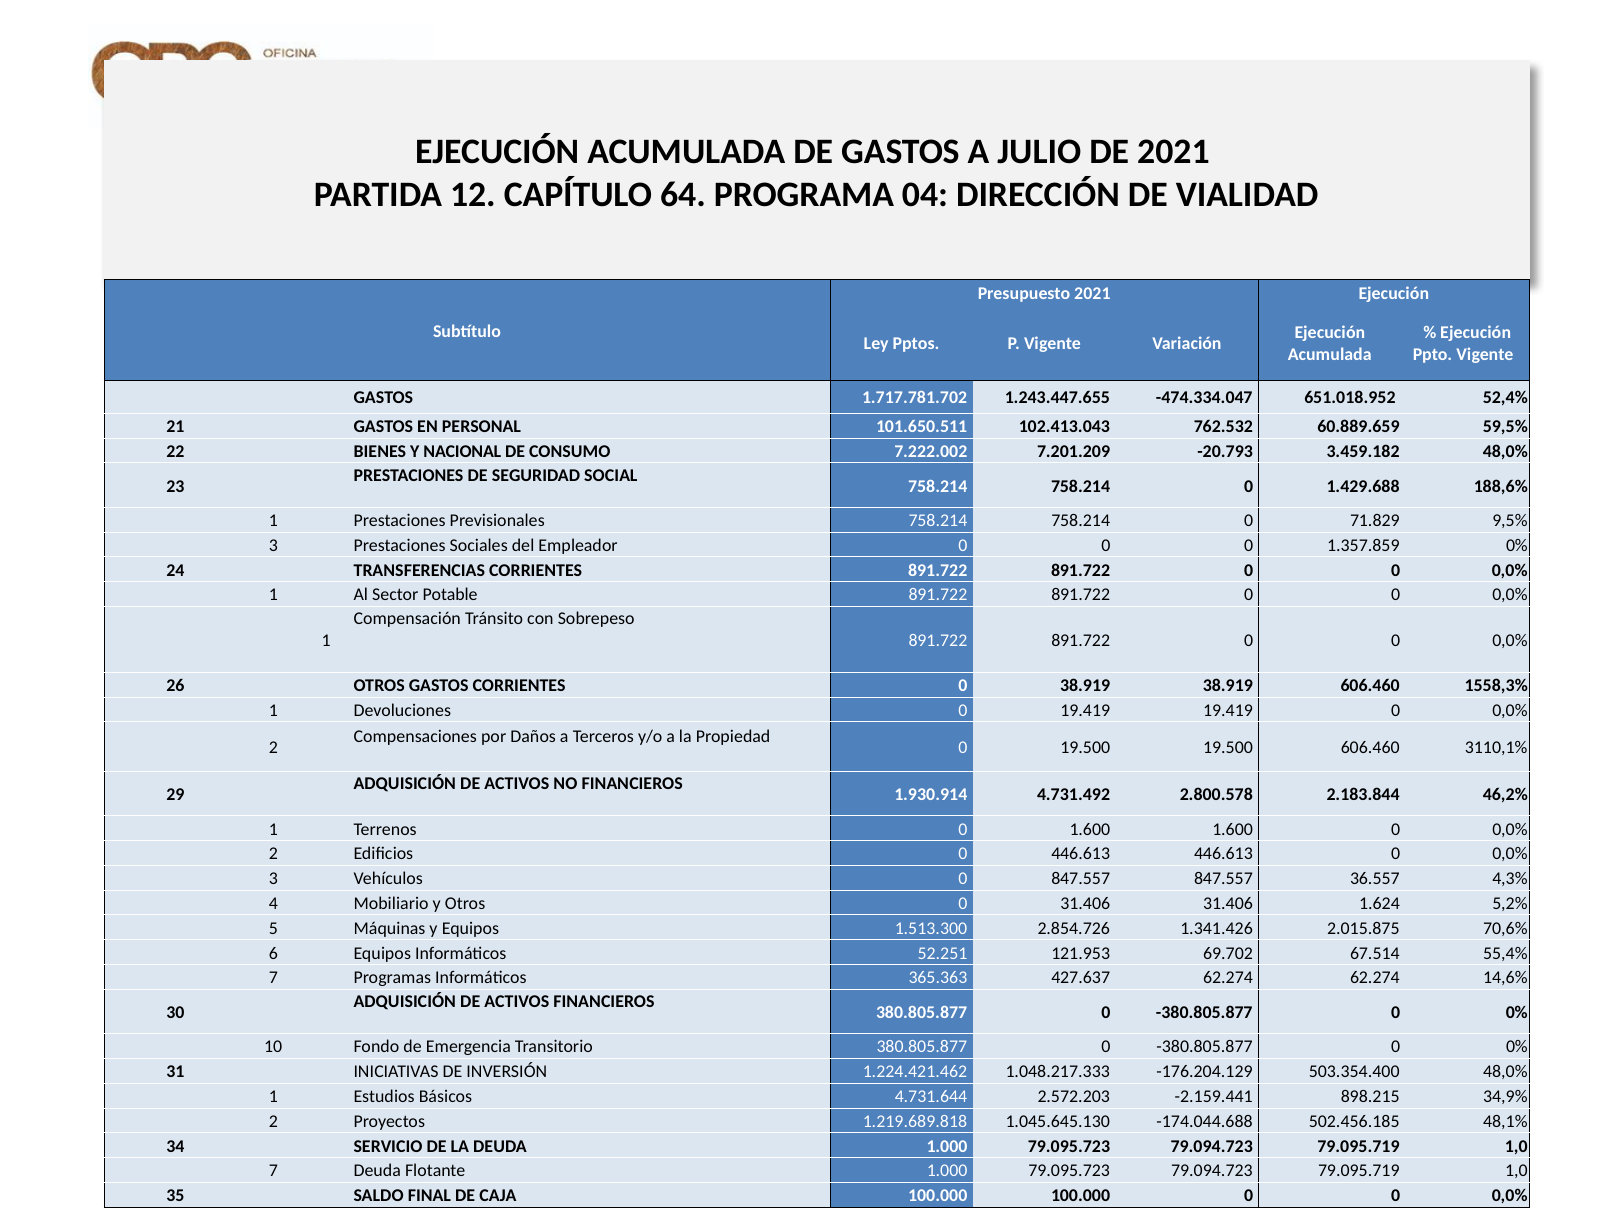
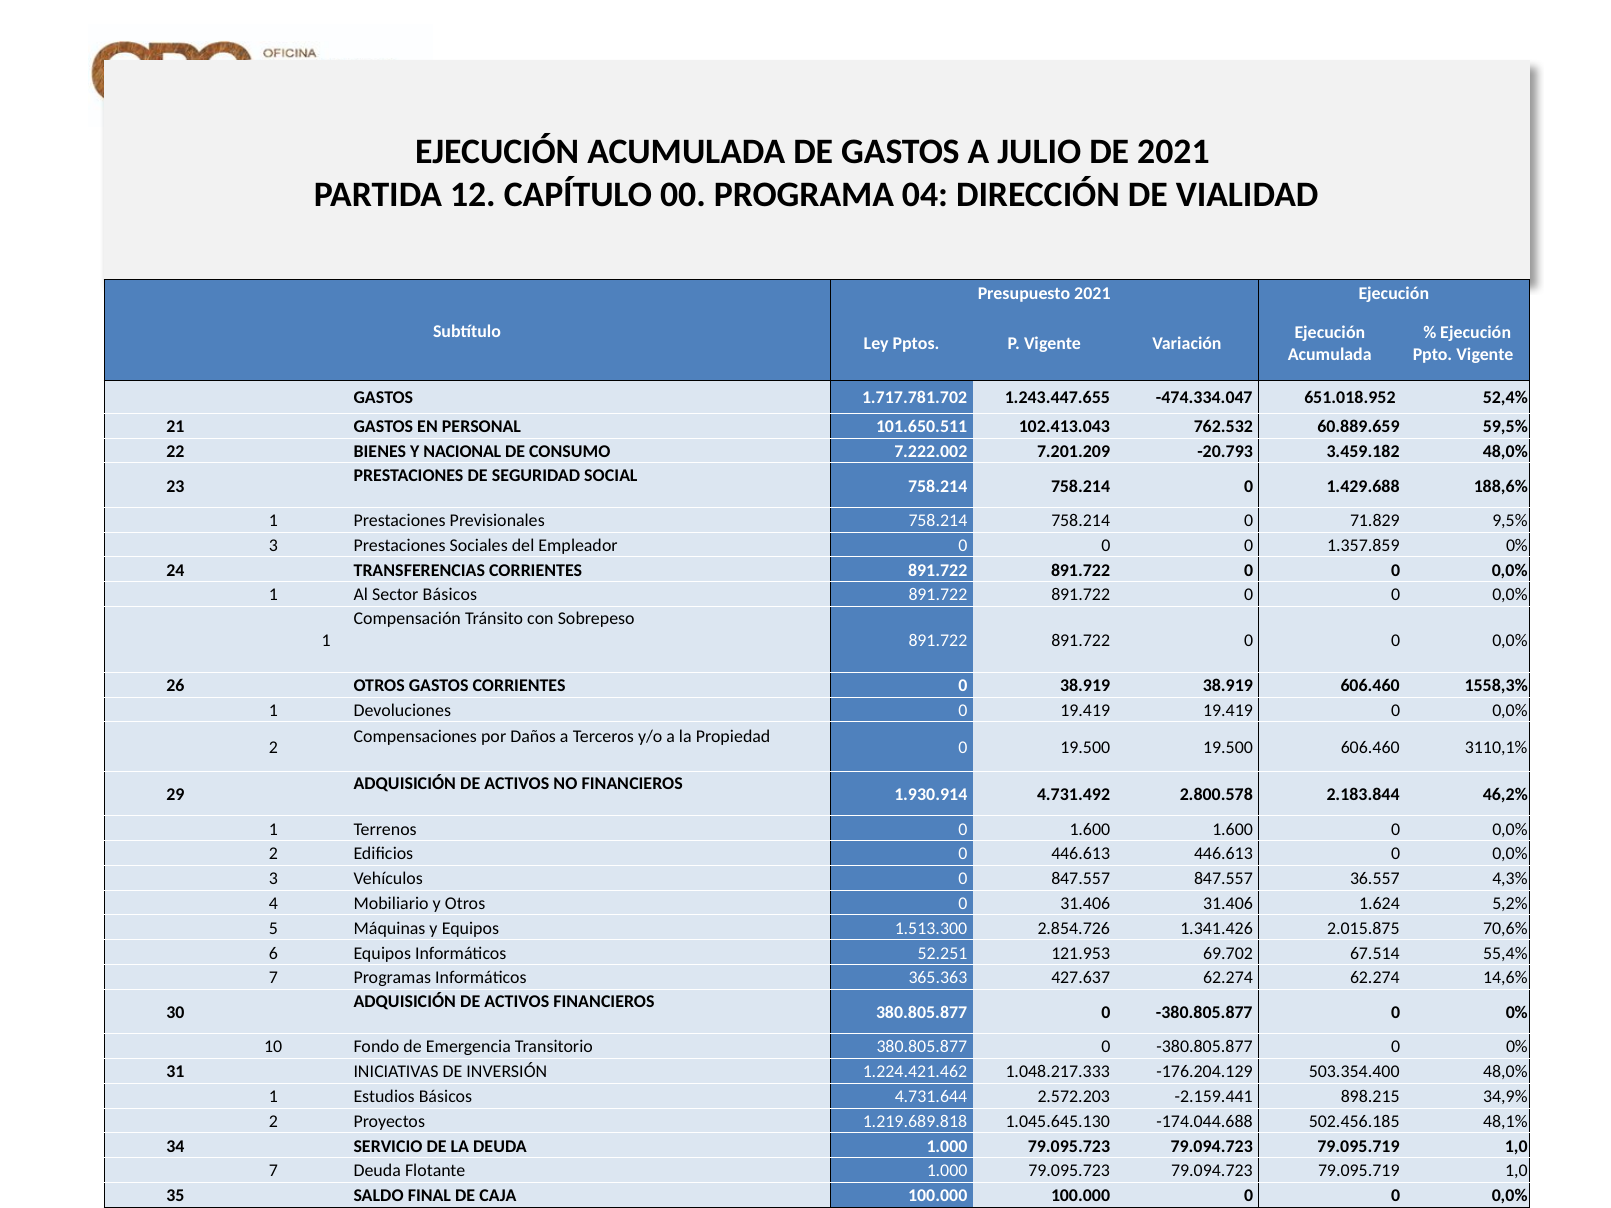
64: 64 -> 00
Sector Potable: Potable -> Básicos
